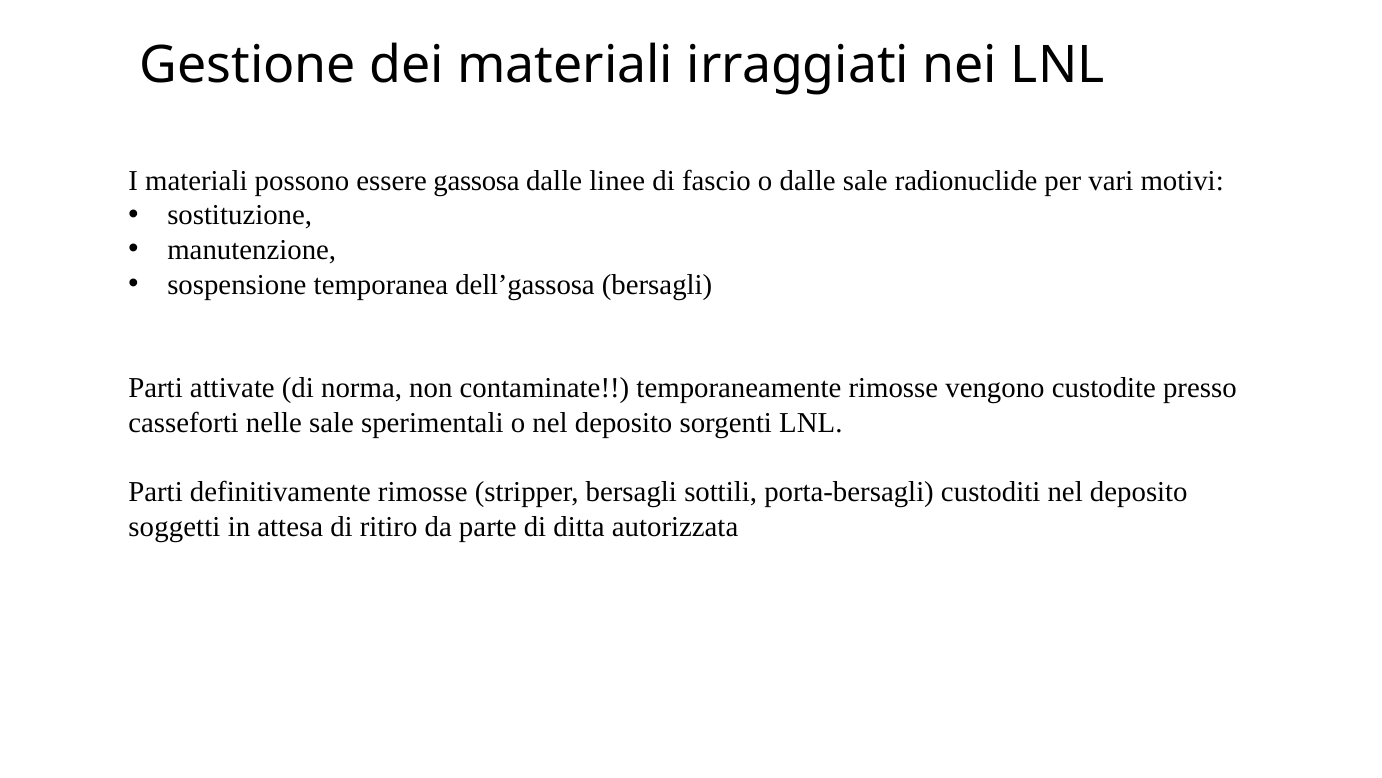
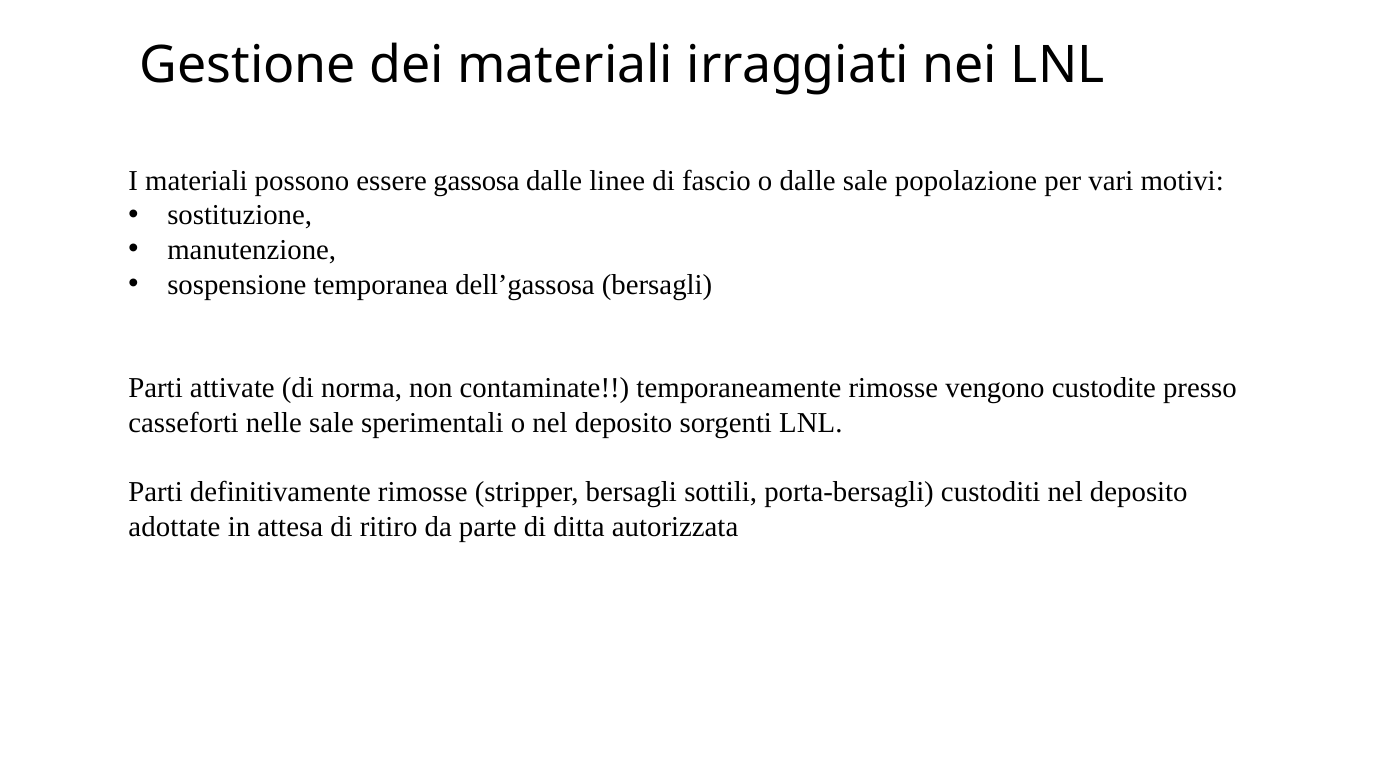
radionuclide: radionuclide -> popolazione
soggetti: soggetti -> adottate
